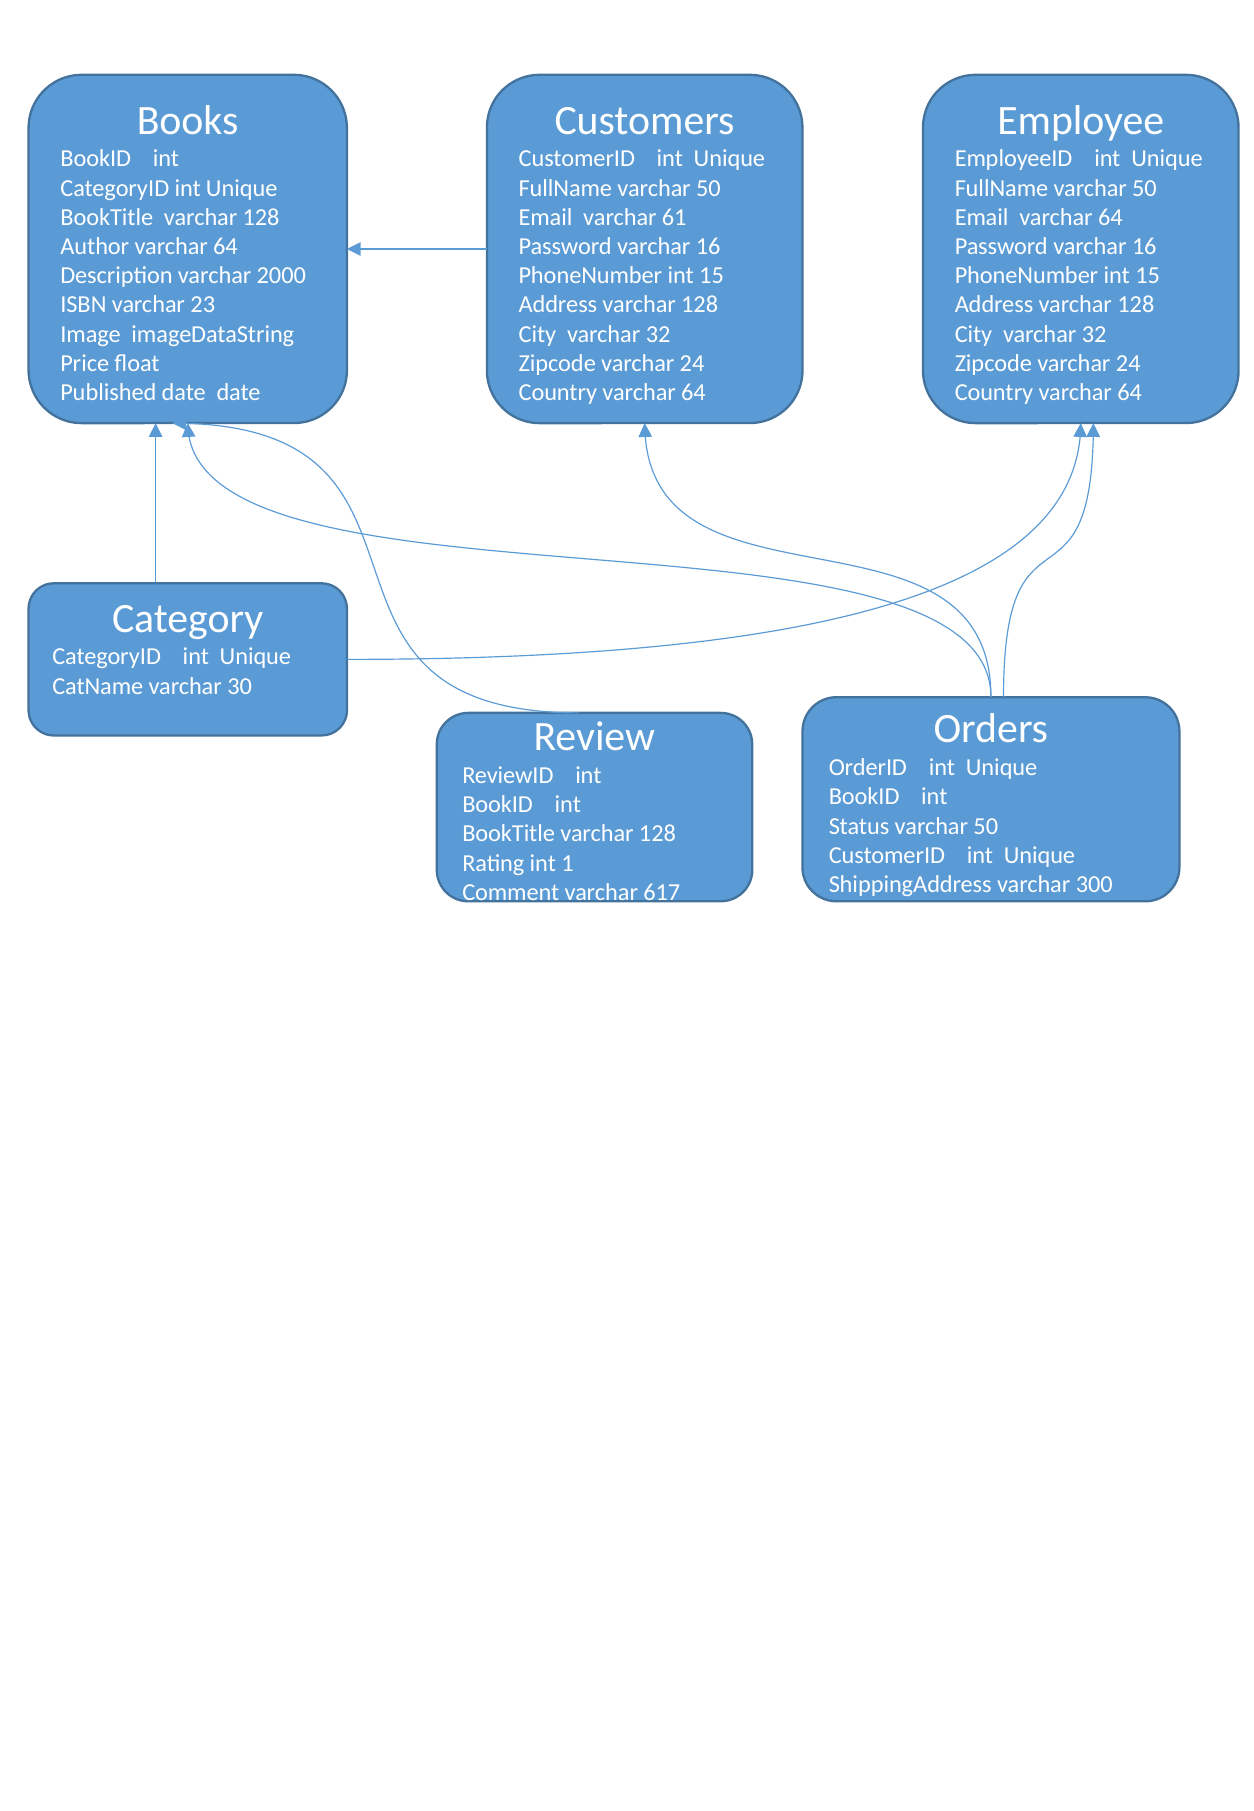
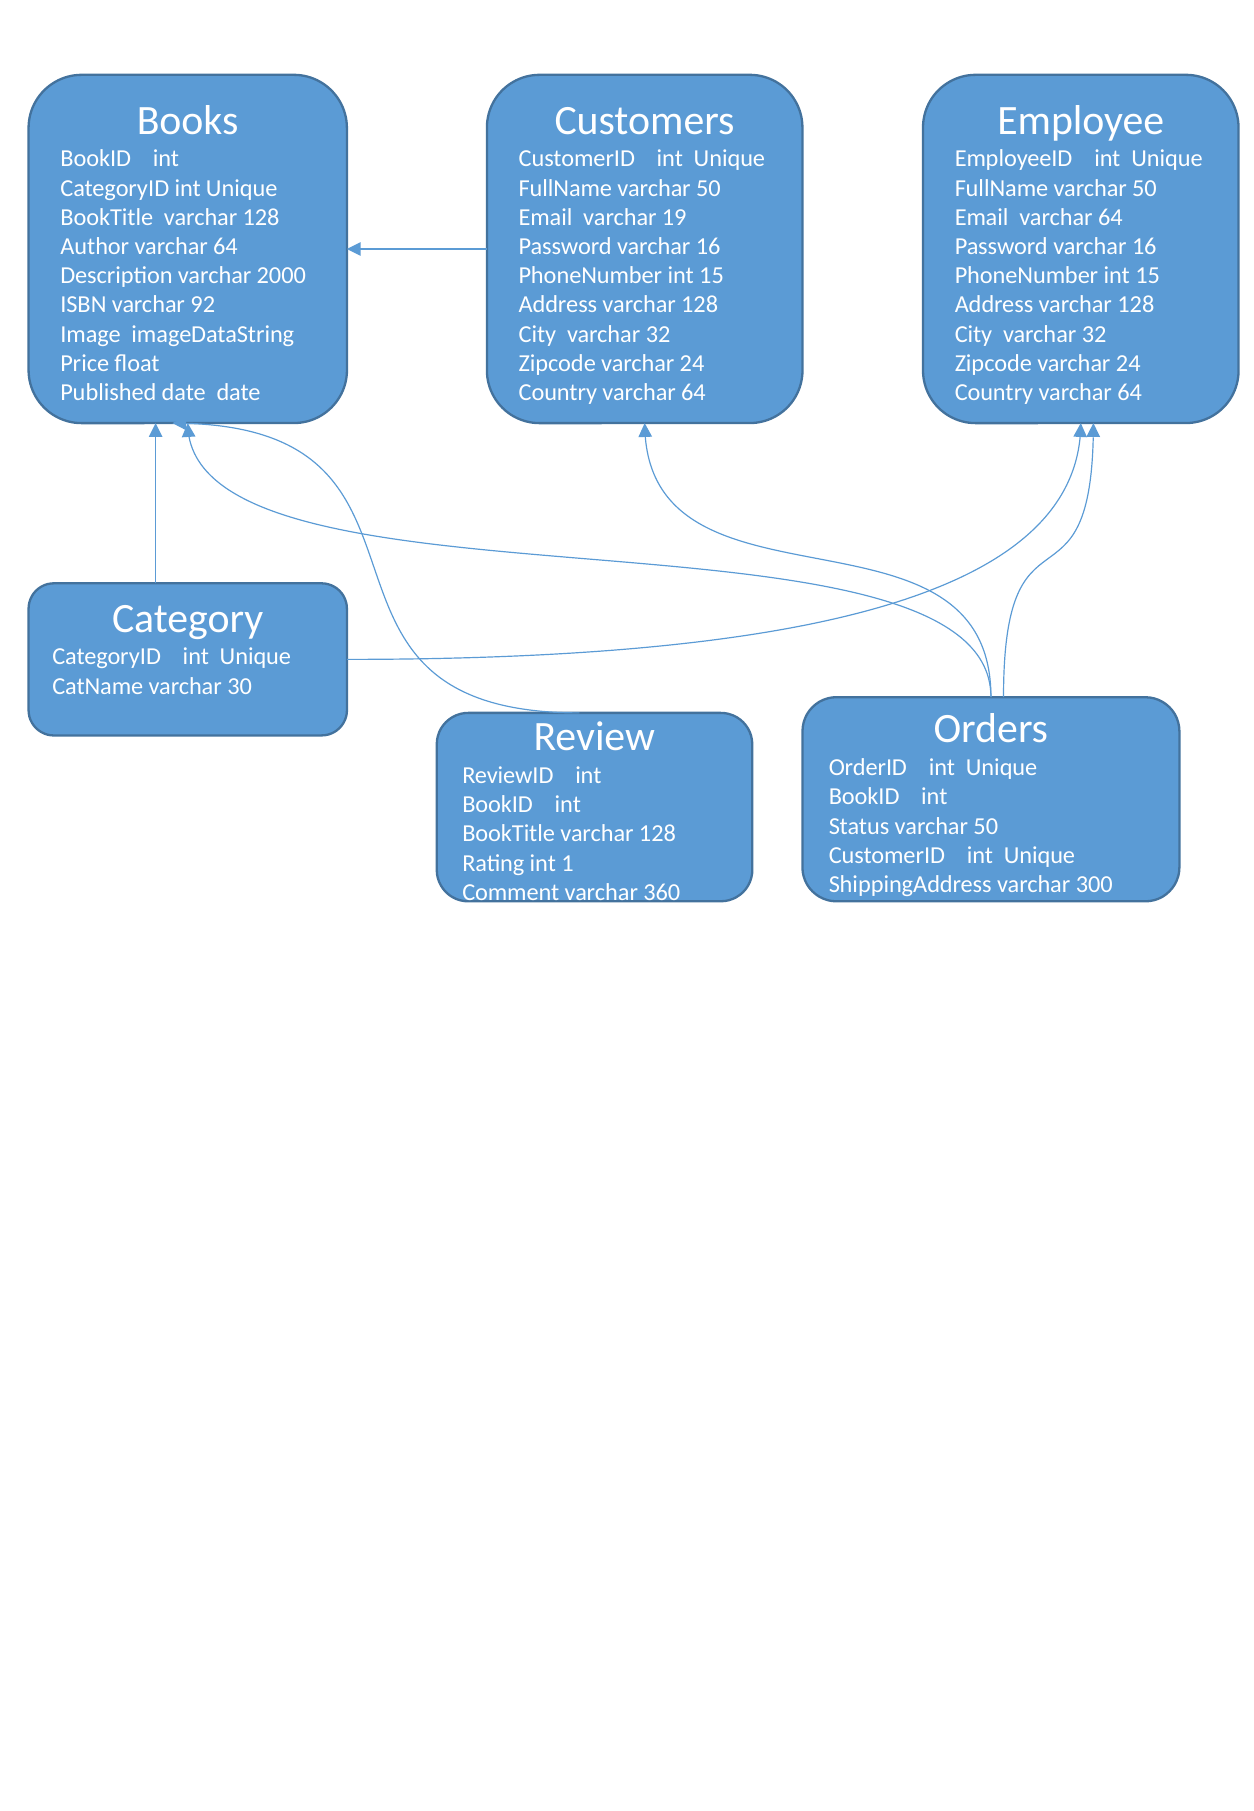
61: 61 -> 19
23: 23 -> 92
617: 617 -> 360
